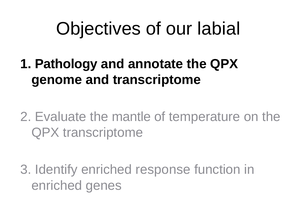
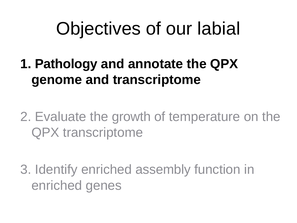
mantle: mantle -> growth
response: response -> assembly
